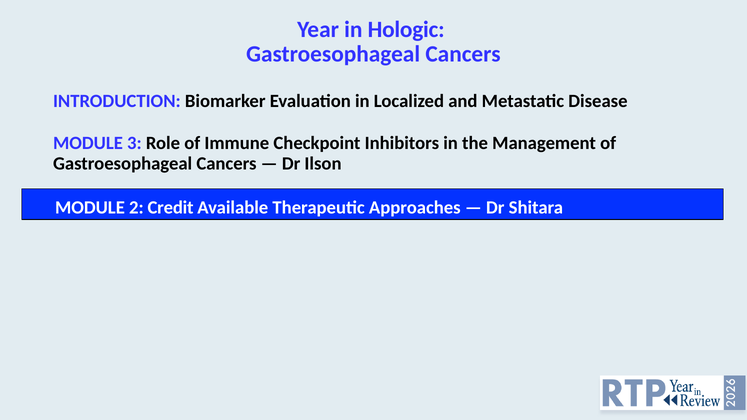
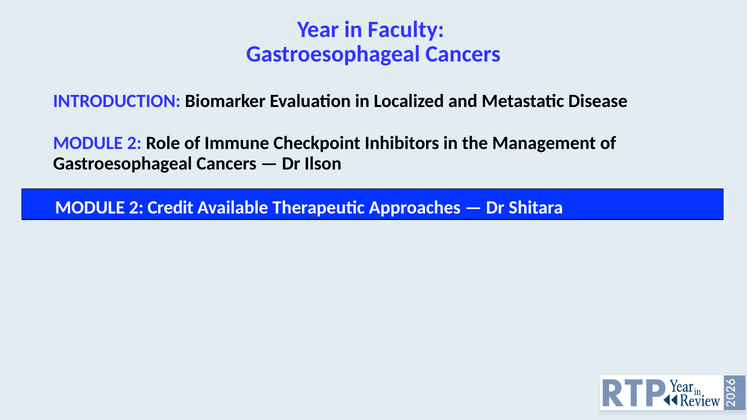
Hologic: Hologic -> Faculty
3 at (134, 143): 3 -> 2
